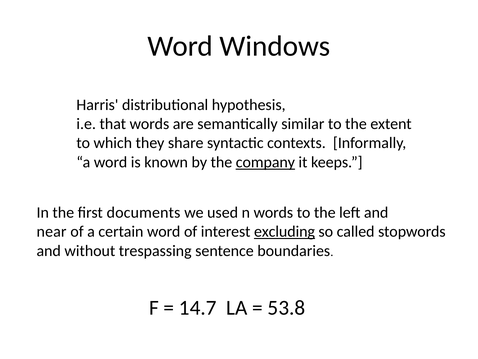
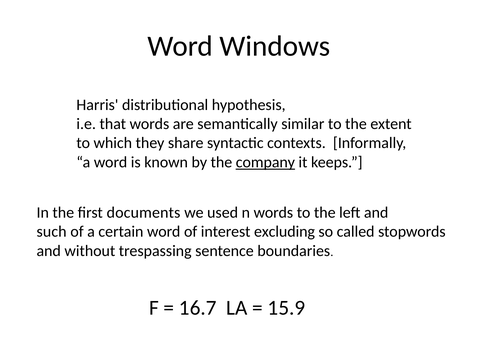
near: near -> such
excluding underline: present -> none
14.7: 14.7 -> 16.7
53.8: 53.8 -> 15.9
